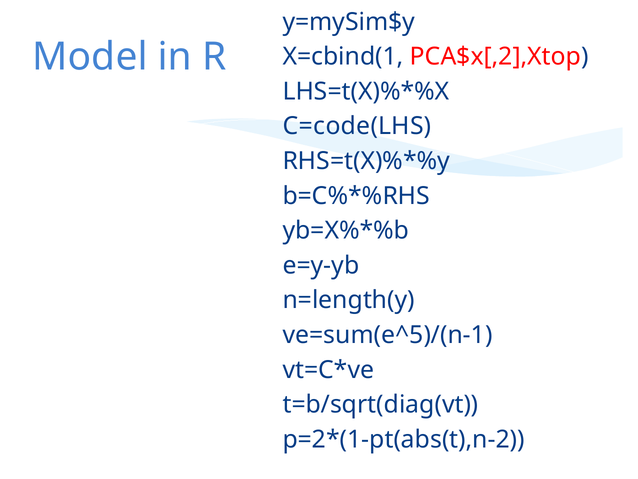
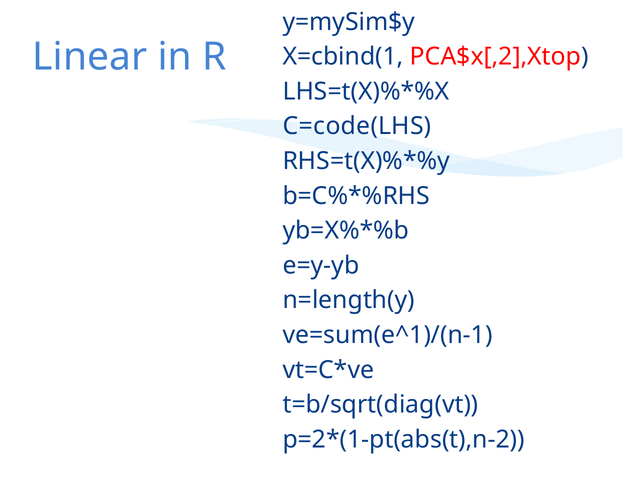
Model: Model -> Linear
ve=sum(e^5)/(n-1: ve=sum(e^5)/(n-1 -> ve=sum(e^1)/(n-1
